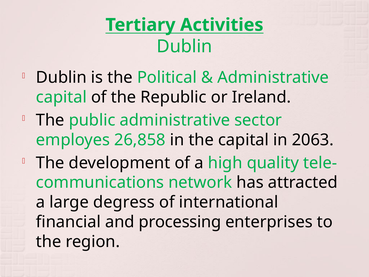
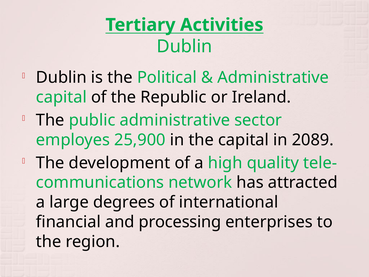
26,858: 26,858 -> 25,900
2063: 2063 -> 2089
degress: degress -> degrees
